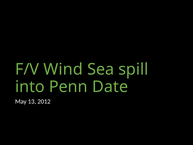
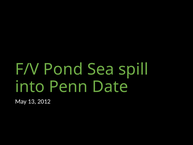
Wind: Wind -> Pond
